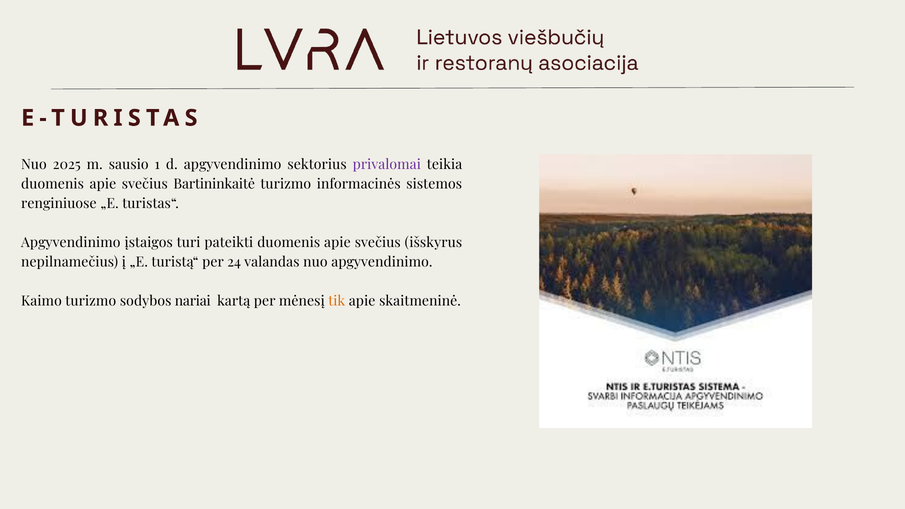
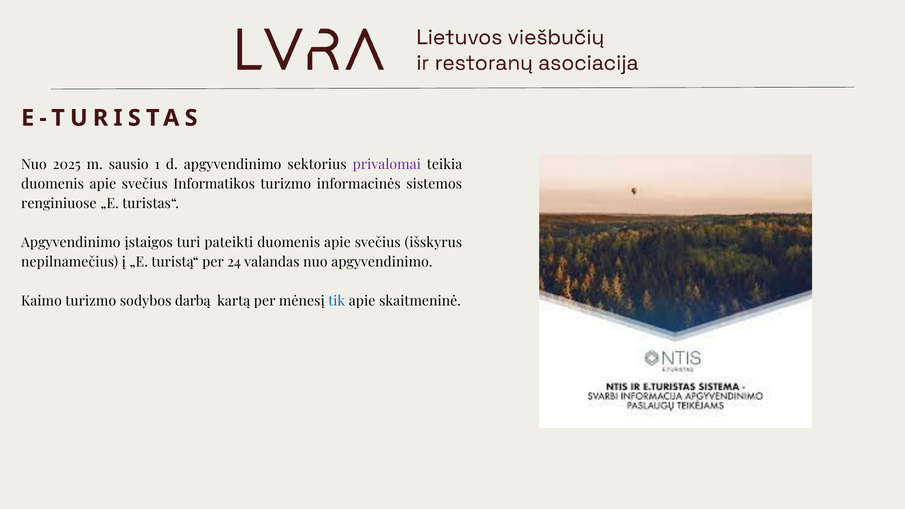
Bartininkaitė: Bartininkaitė -> Informatikos
nariai: nariai -> darbą
tik colour: orange -> blue
